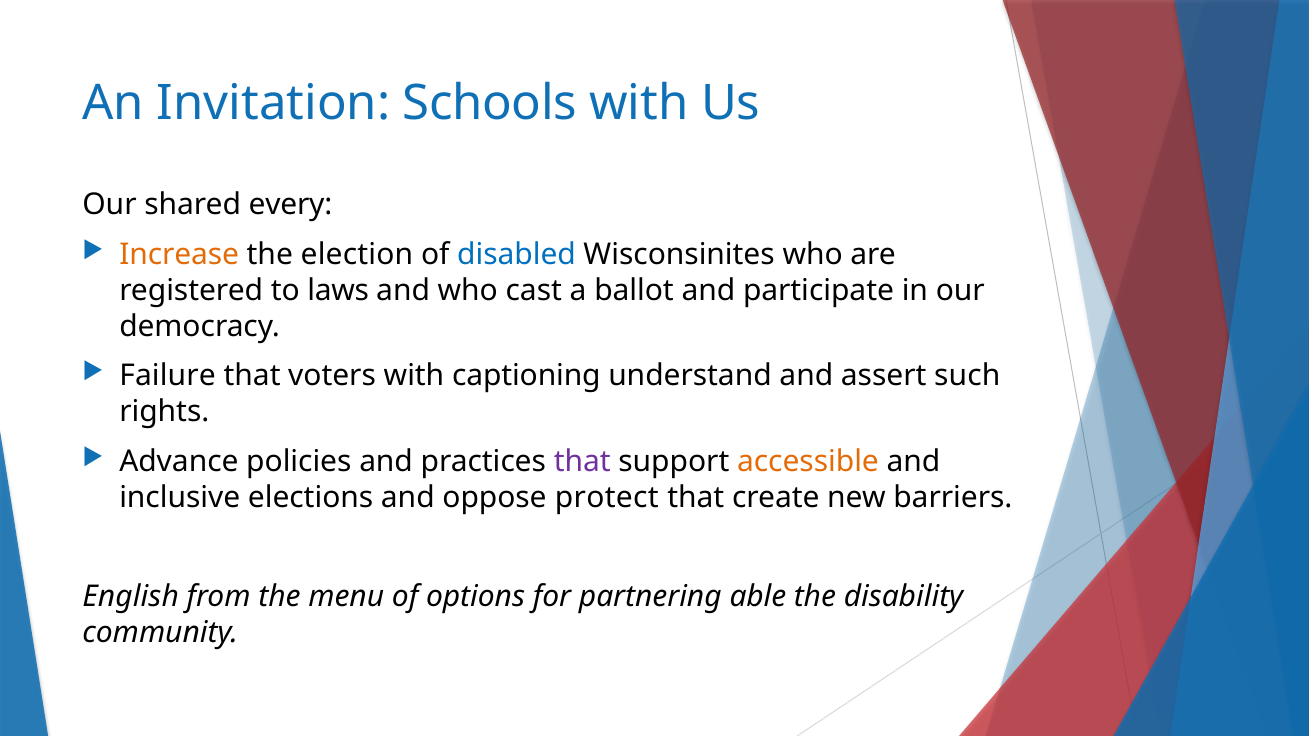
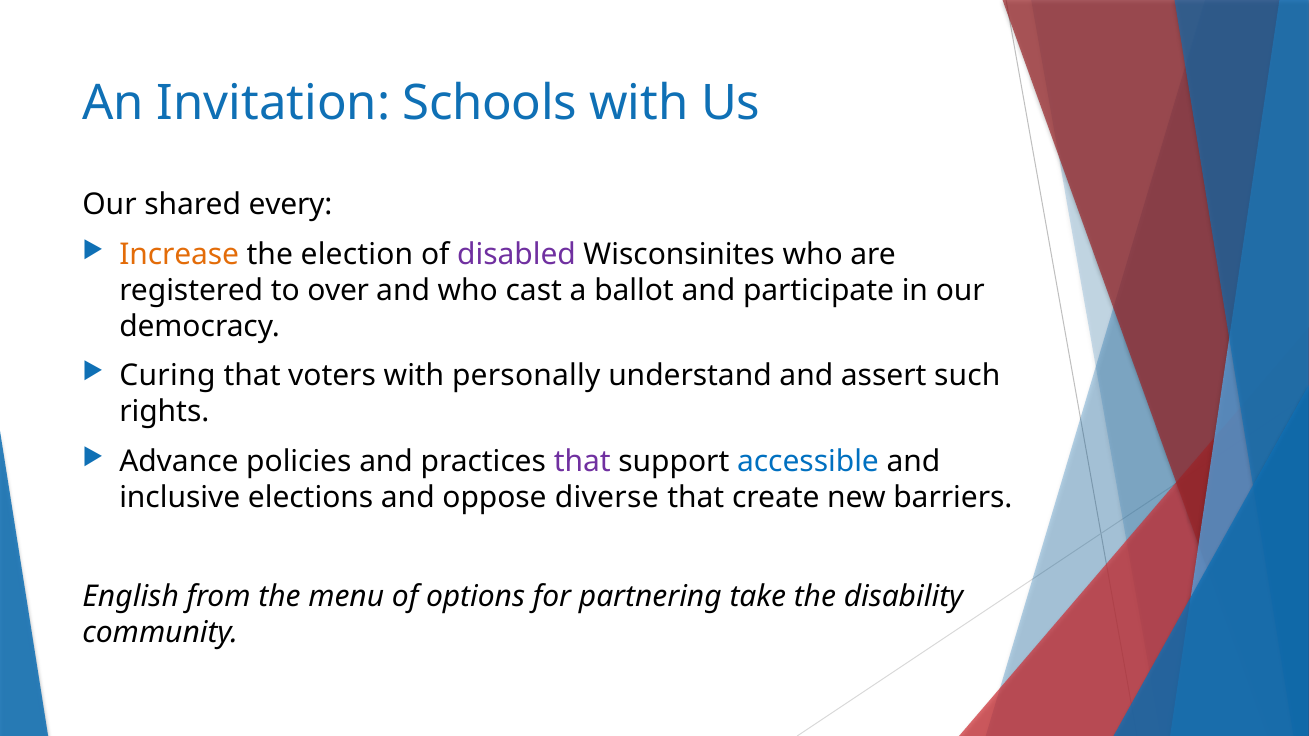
disabled colour: blue -> purple
laws: laws -> over
Failure: Failure -> Curing
captioning: captioning -> personally
accessible colour: orange -> blue
protect: protect -> diverse
able: able -> take
